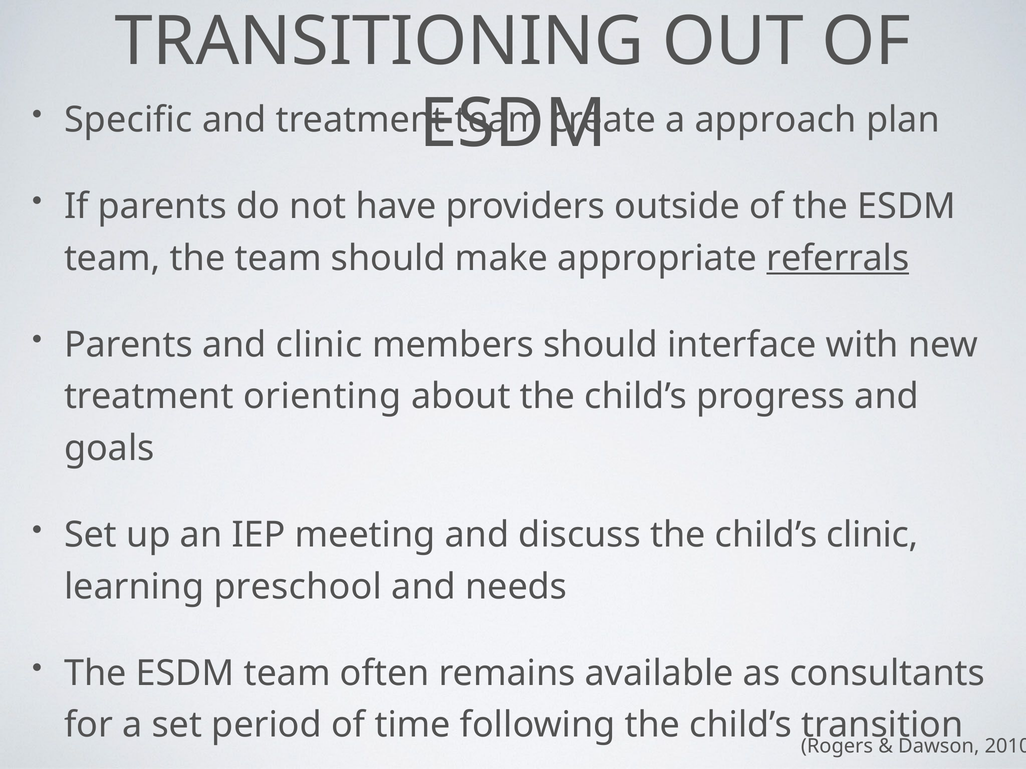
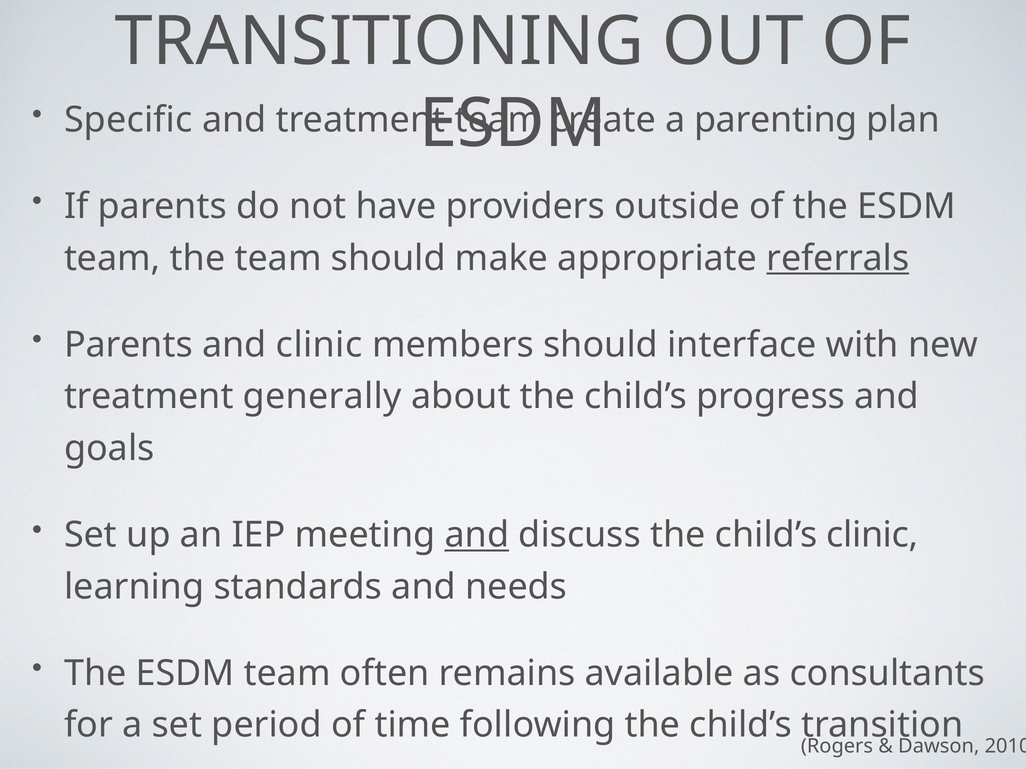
approach: approach -> parenting
orienting: orienting -> generally
and at (477, 535) underline: none -> present
preschool: preschool -> standards
